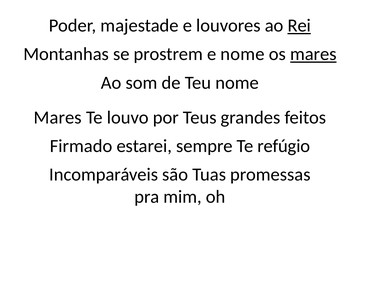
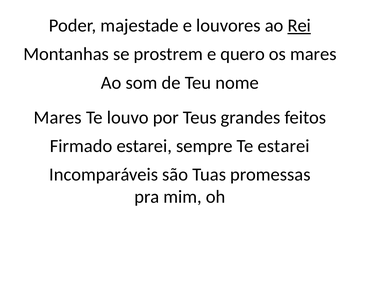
e nome: nome -> quero
mares at (313, 54) underline: present -> none
Te refúgio: refúgio -> estarei
